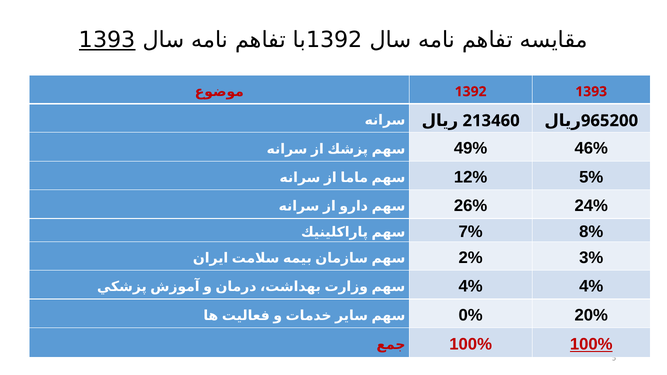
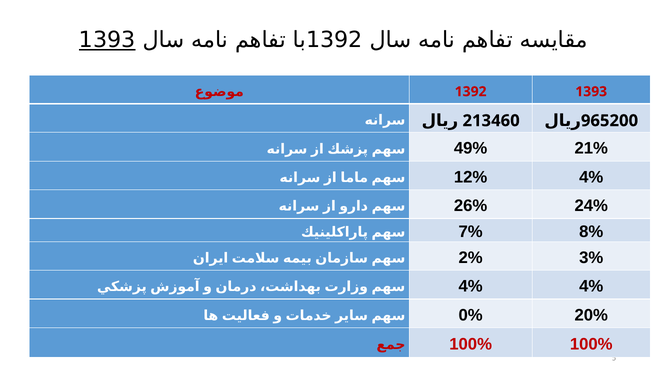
46%: 46% -> 21%
12% 5%: 5% -> 4%
100% at (591, 344) underline: present -> none
